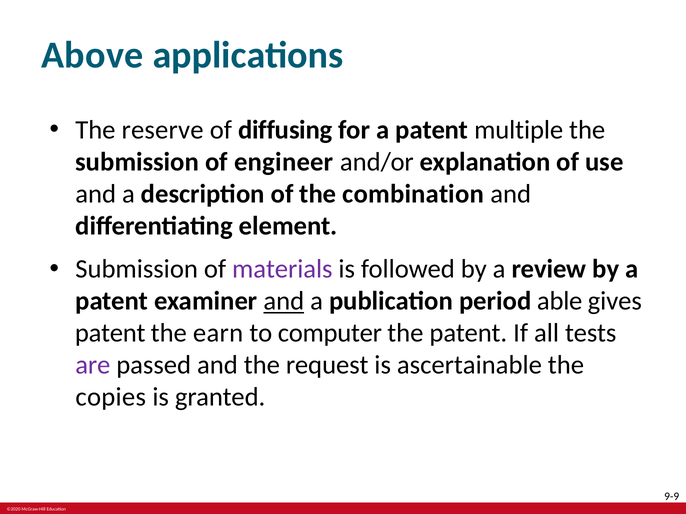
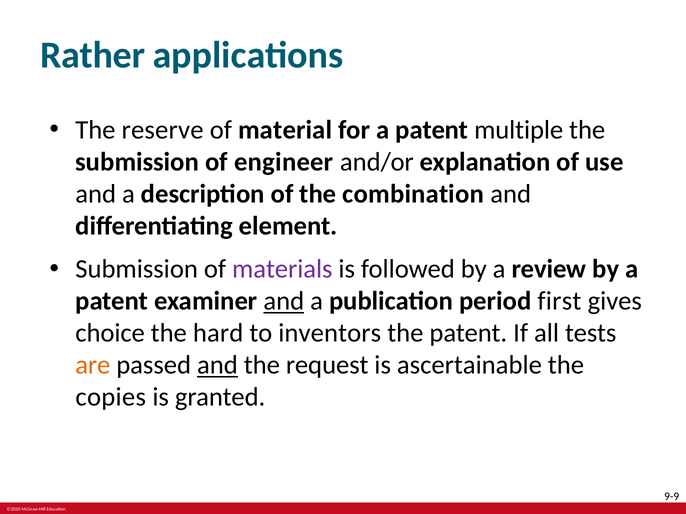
Above: Above -> Rather
diffusing: diffusing -> material
able: able -> first
patent at (110, 334): patent -> choice
earn: earn -> hard
computer: computer -> inventors
are colour: purple -> orange
and at (217, 366) underline: none -> present
